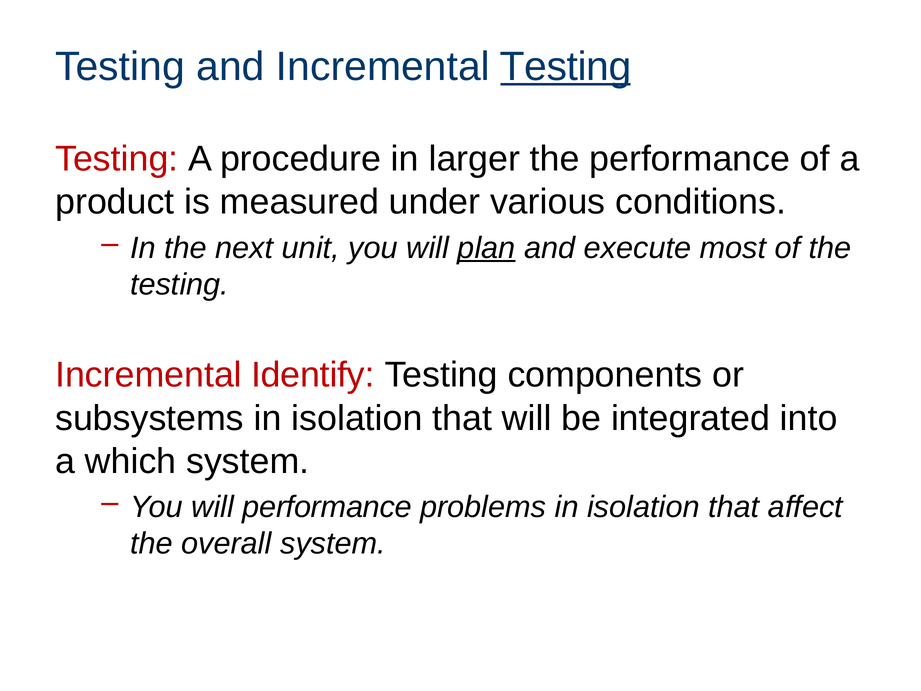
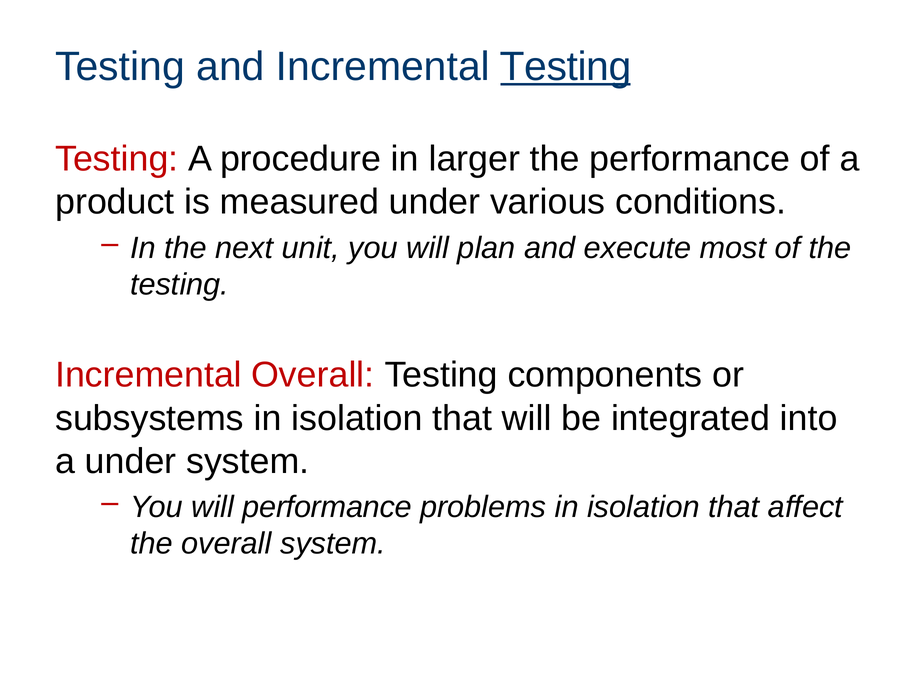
plan underline: present -> none
Incremental Identify: Identify -> Overall
a which: which -> under
